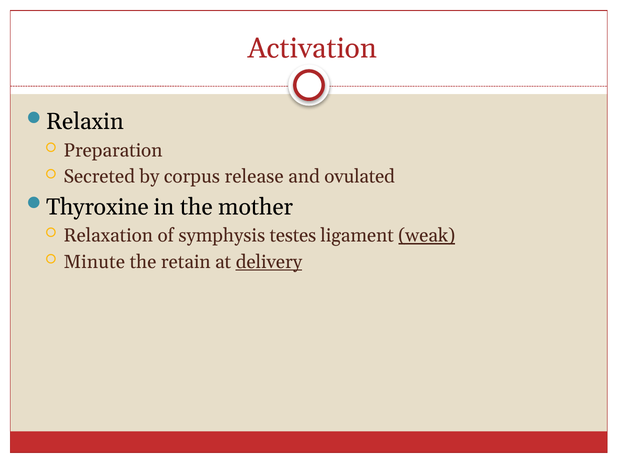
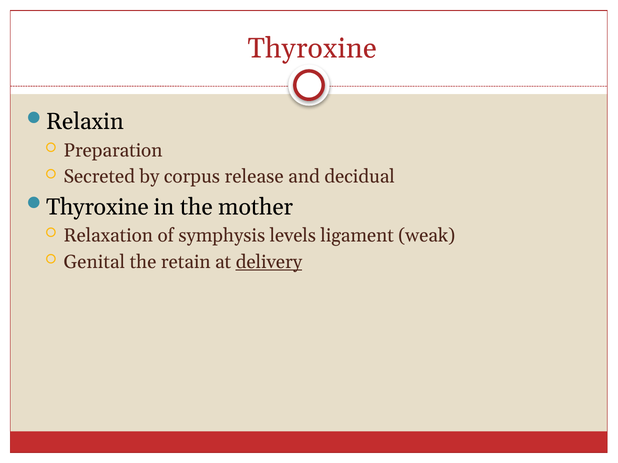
Activation at (312, 49): Activation -> Thyroxine
ovulated: ovulated -> decidual
testes: testes -> levels
weak underline: present -> none
Minute: Minute -> Genital
